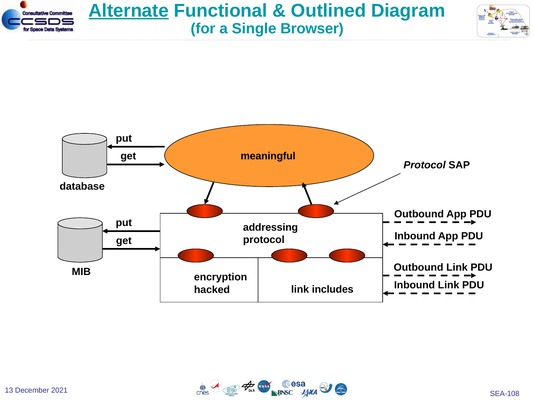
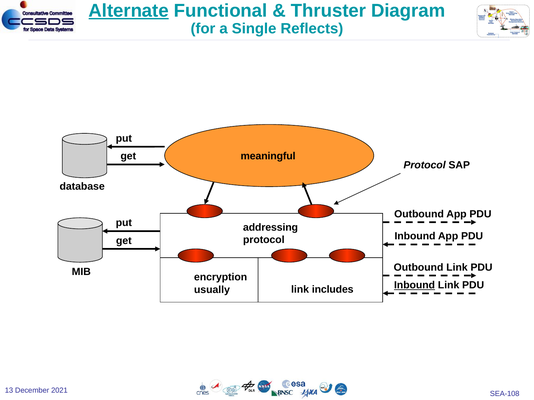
Outlined: Outlined -> Thruster
Browser: Browser -> Reflects
Inbound at (414, 285) underline: none -> present
hacked: hacked -> usually
